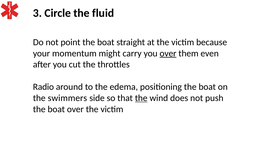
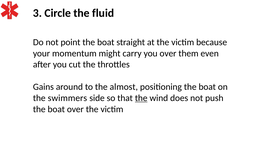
over at (168, 53) underline: present -> none
Radio: Radio -> Gains
edema: edema -> almost
